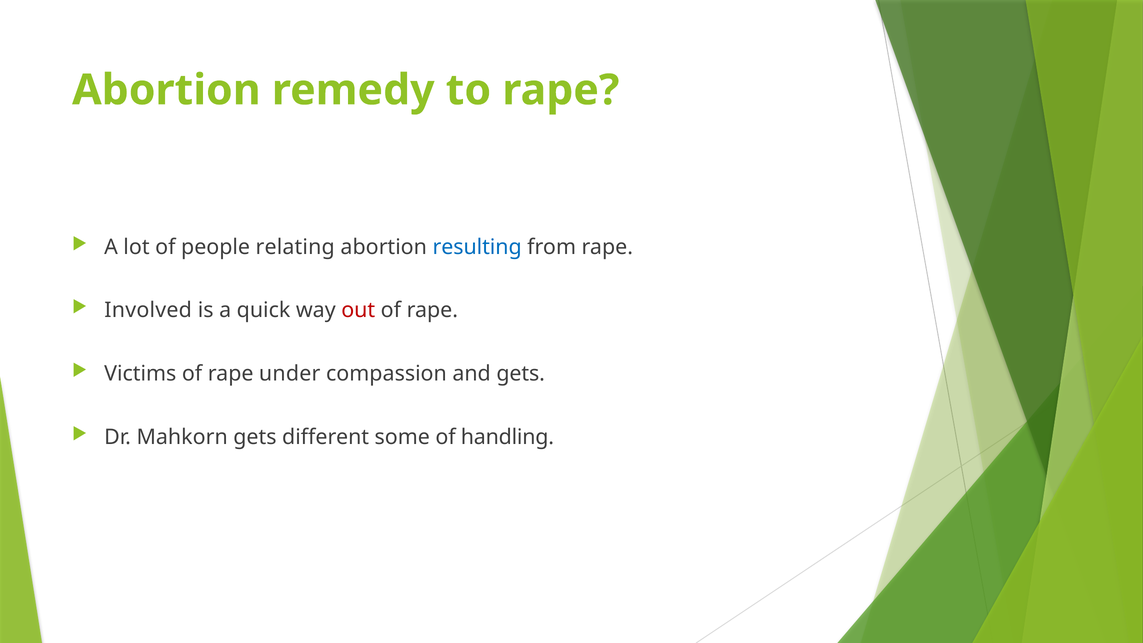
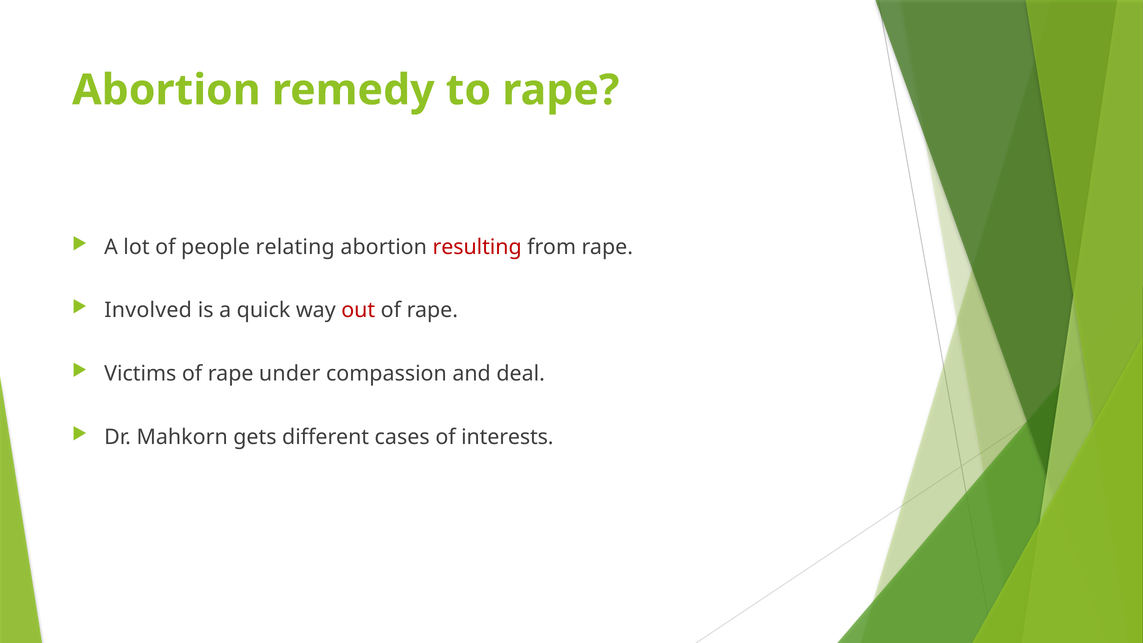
resulting colour: blue -> red
and gets: gets -> deal
some: some -> cases
handling: handling -> interests
